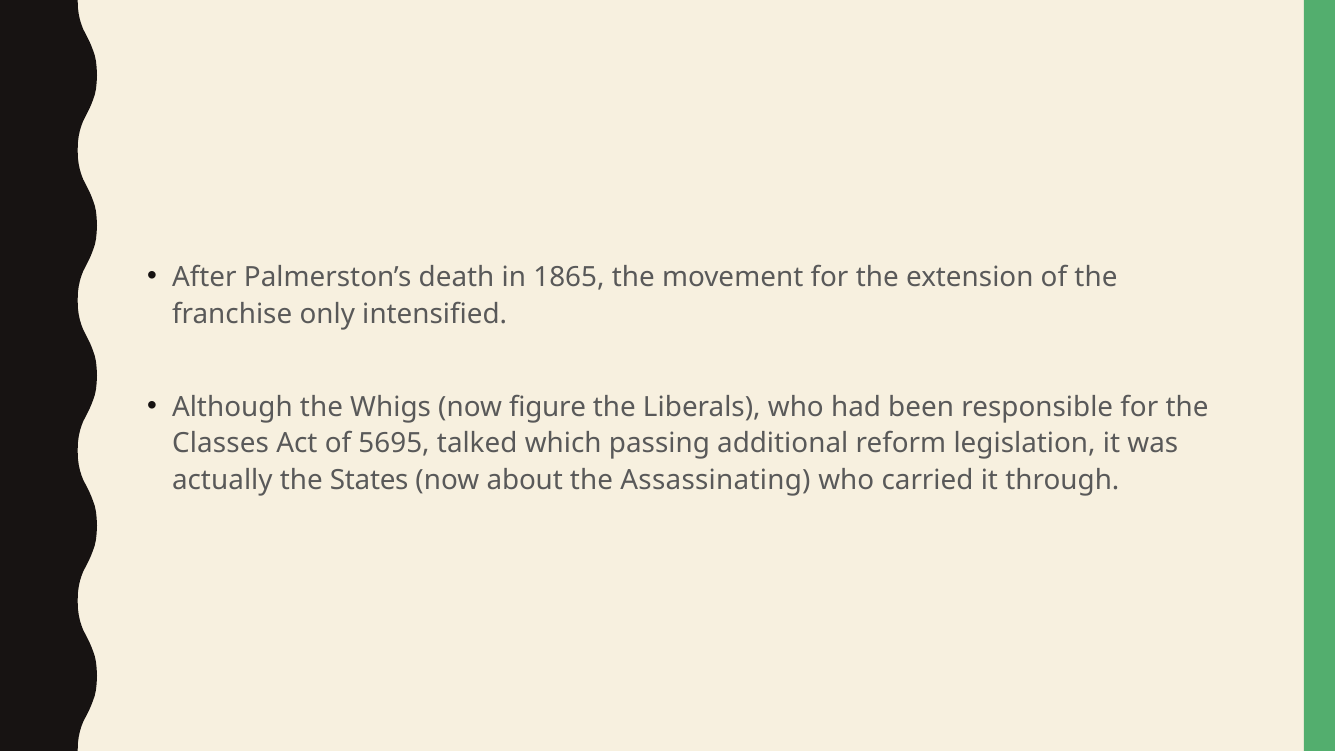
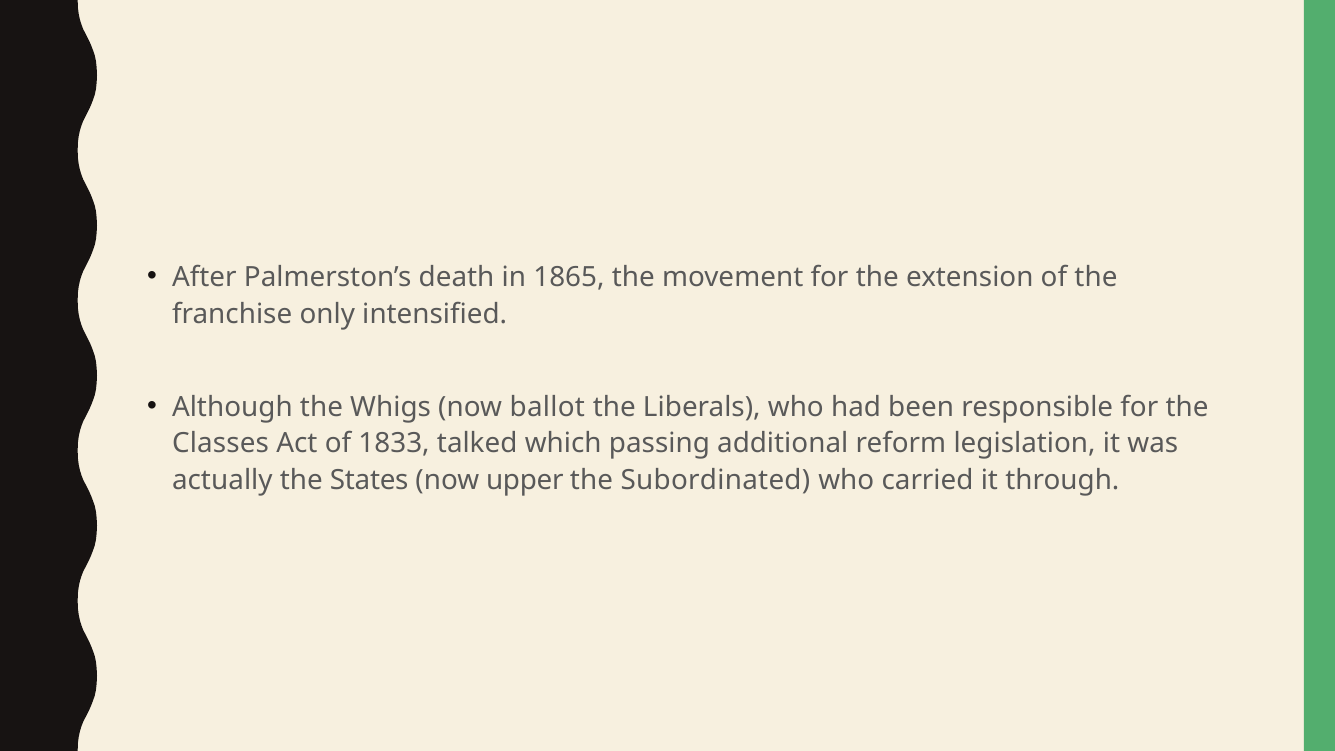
figure: figure -> ballot
5695: 5695 -> 1833
about: about -> upper
Assassinating: Assassinating -> Subordinated
